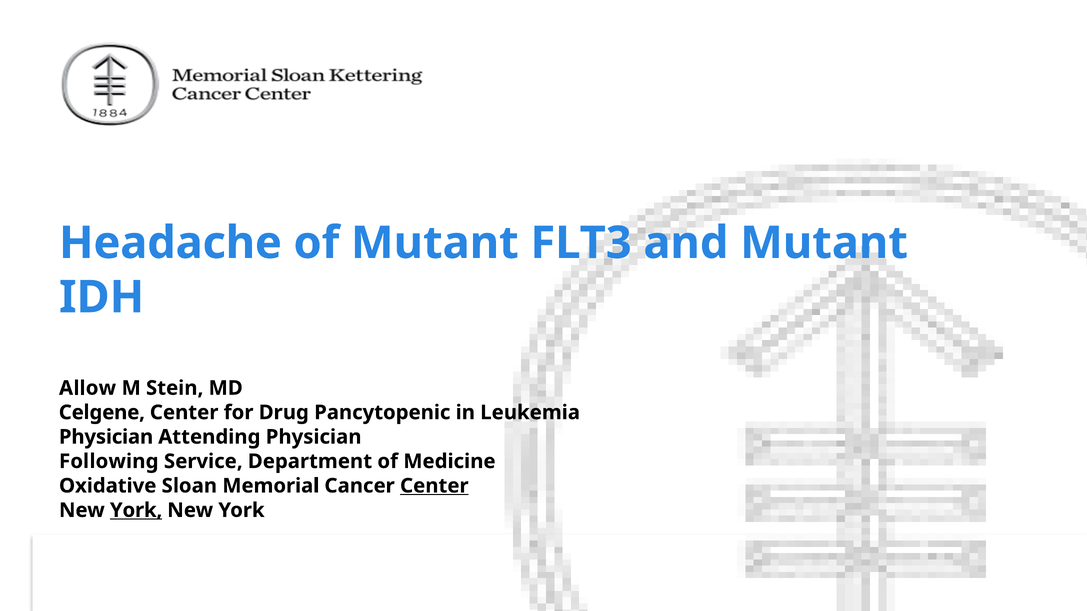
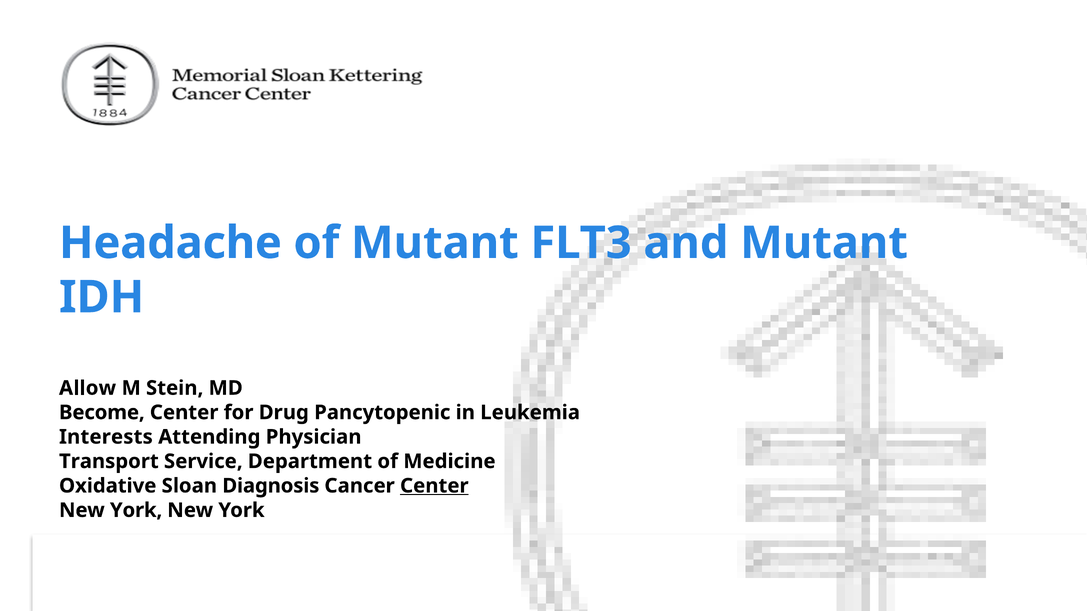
Celgene: Celgene -> Become
Physician at (106, 437): Physician -> Interests
Following: Following -> Transport
Memorial: Memorial -> Diagnosis
York at (136, 511) underline: present -> none
